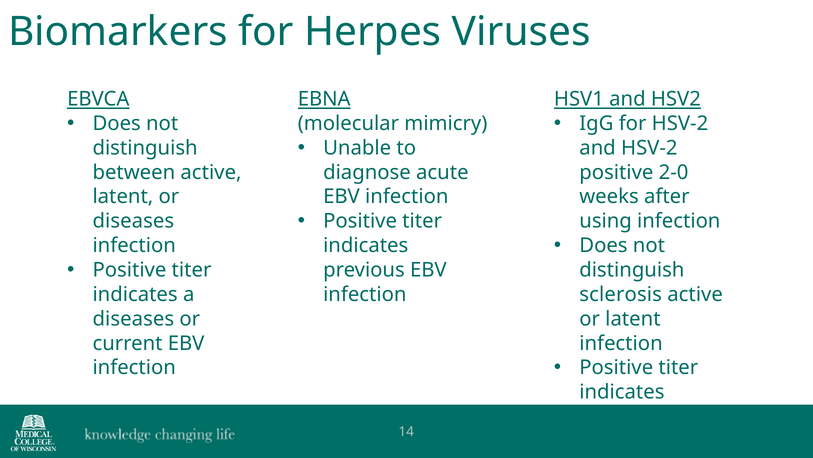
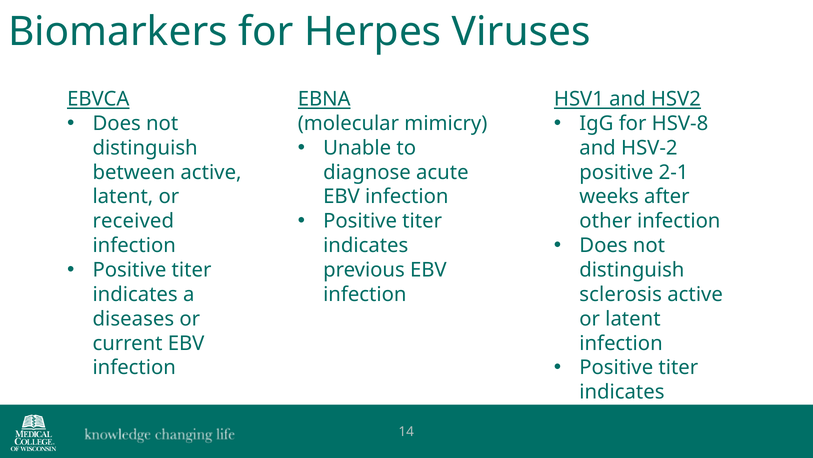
for HSV-2: HSV-2 -> HSV-8
2-0: 2-0 -> 2-1
diseases at (133, 221): diseases -> received
using: using -> other
